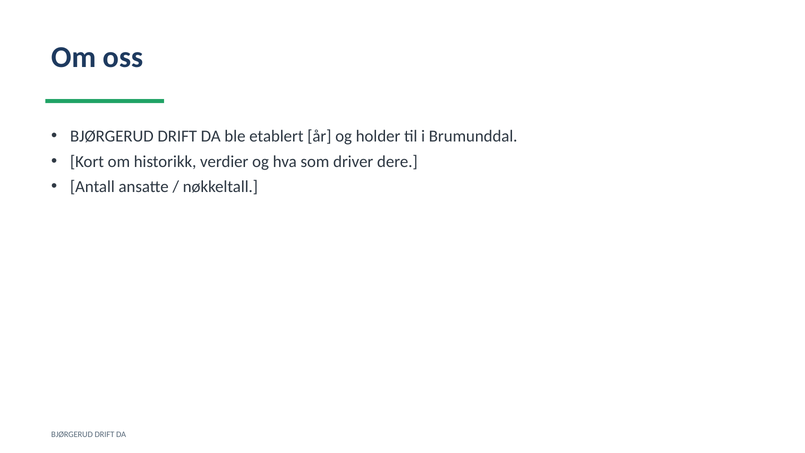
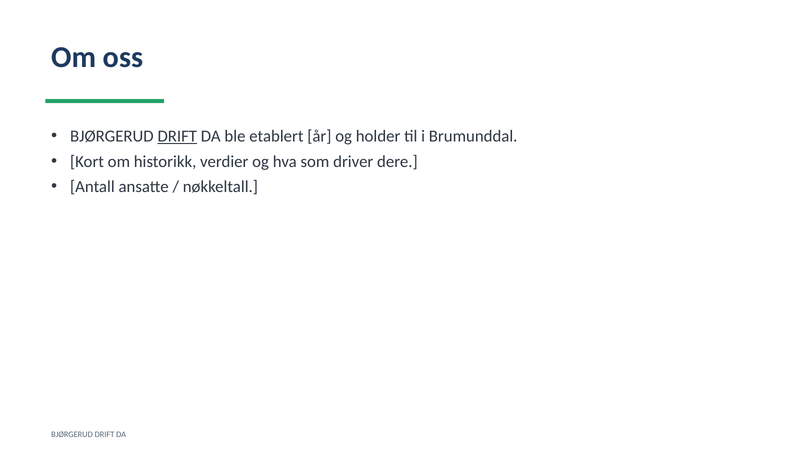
DRIFT at (177, 136) underline: none -> present
